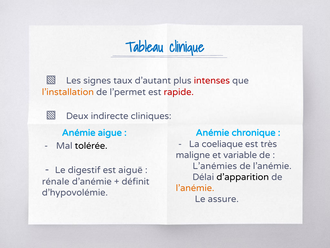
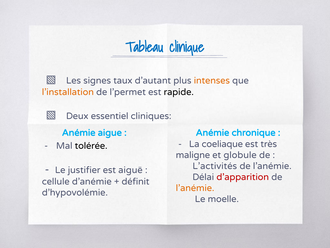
intenses colour: red -> orange
rapide colour: red -> black
indirecte: indirecte -> essentiel
variable: variable -> globule
L’anémies: L’anémies -> L’activités
digestif: digestif -> justifier
d’apparition colour: black -> red
rénale: rénale -> cellule
assure: assure -> moelle
